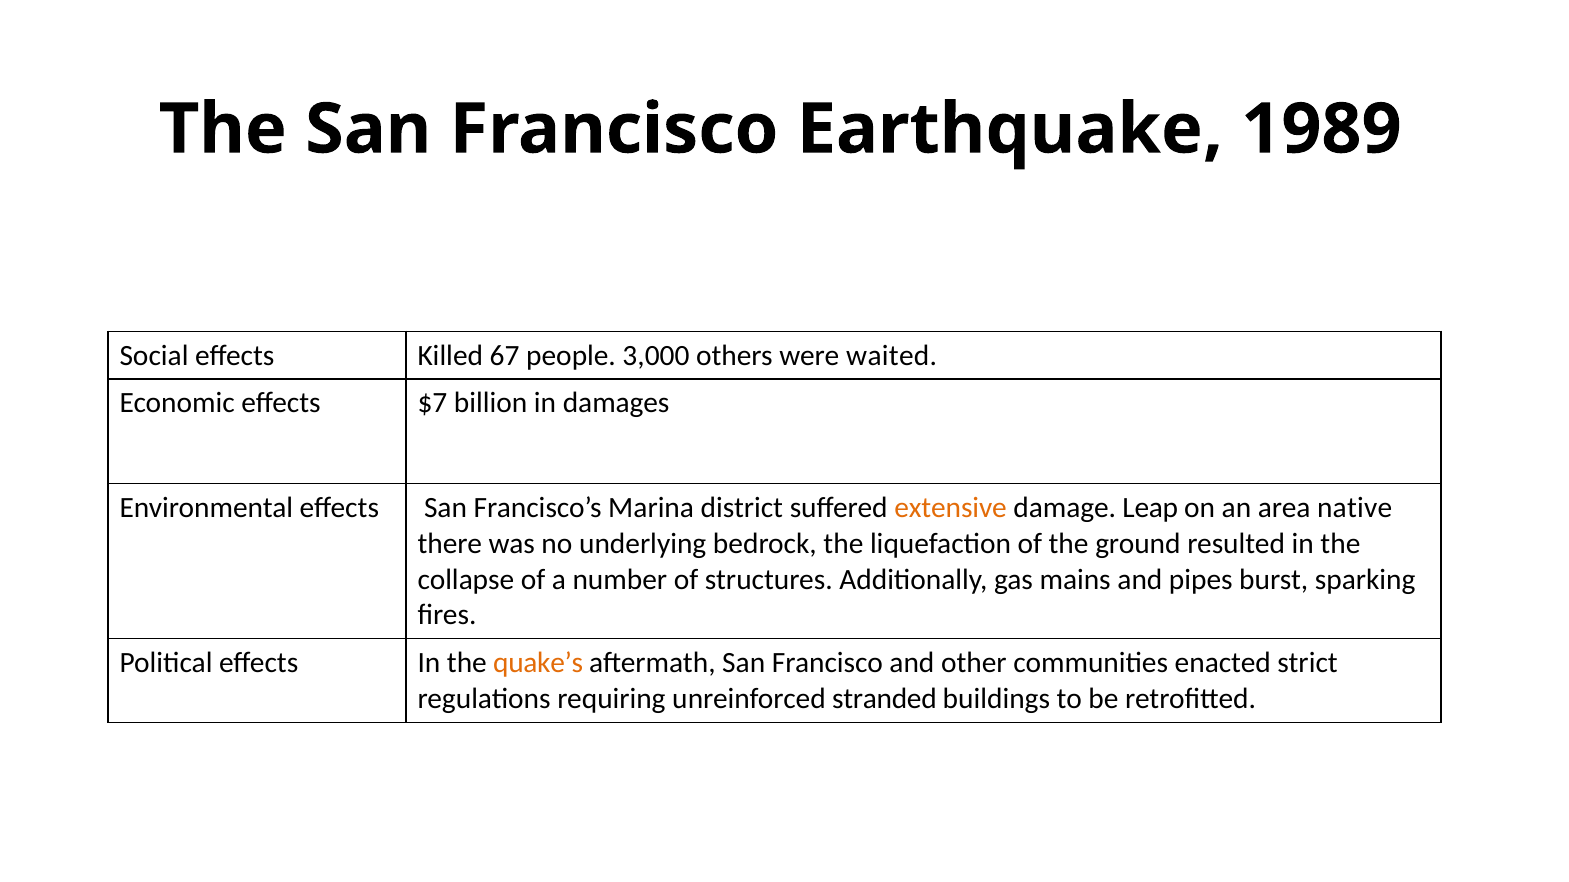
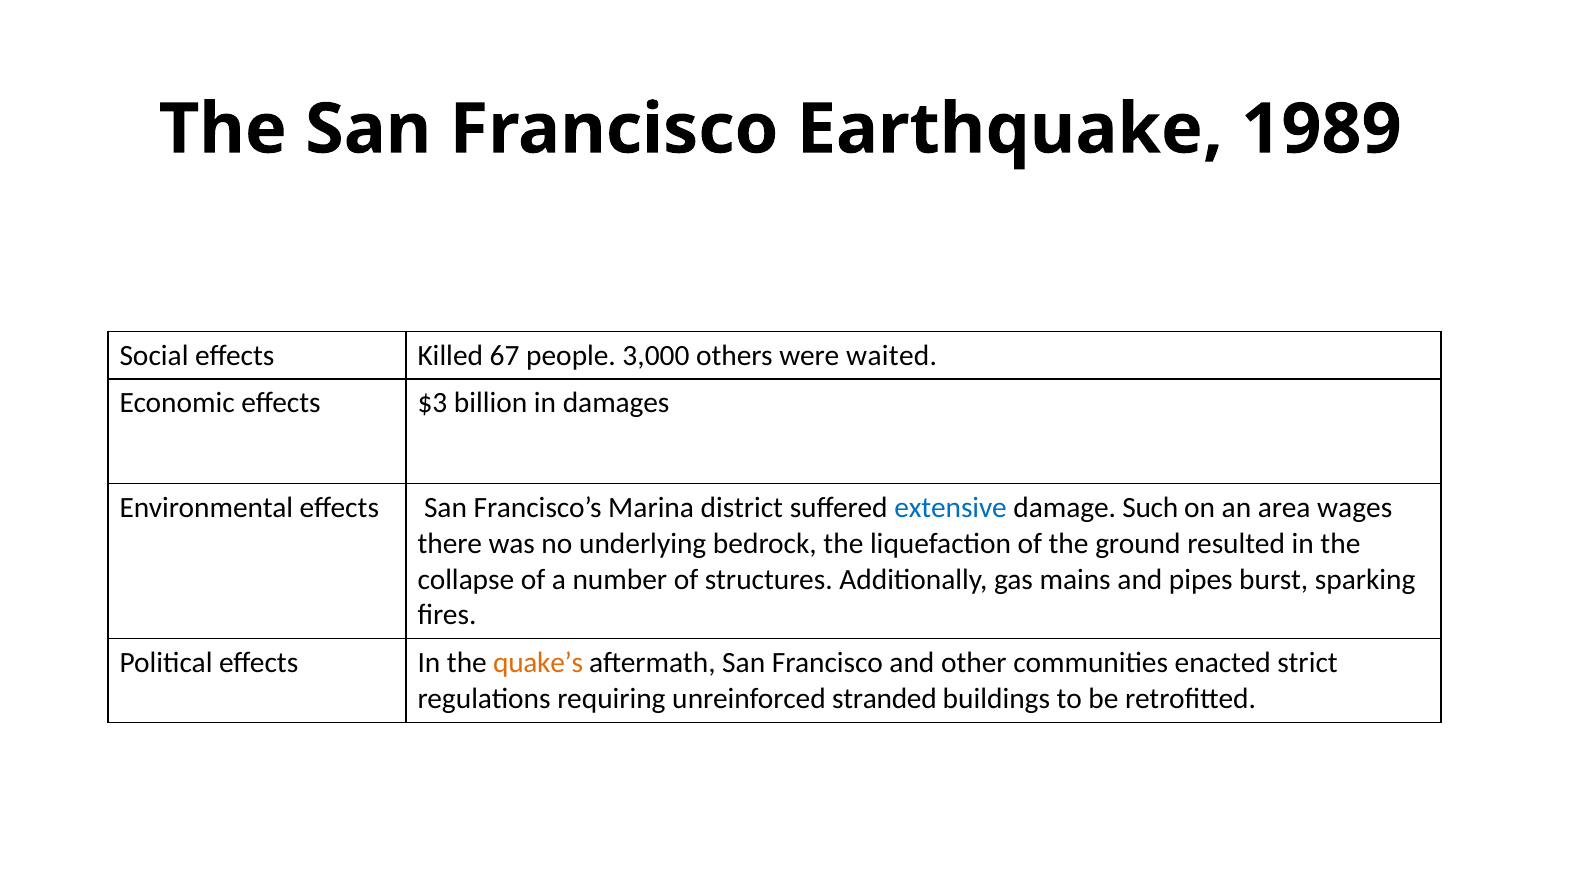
$7: $7 -> $3
extensive colour: orange -> blue
Leap: Leap -> Such
native: native -> wages
